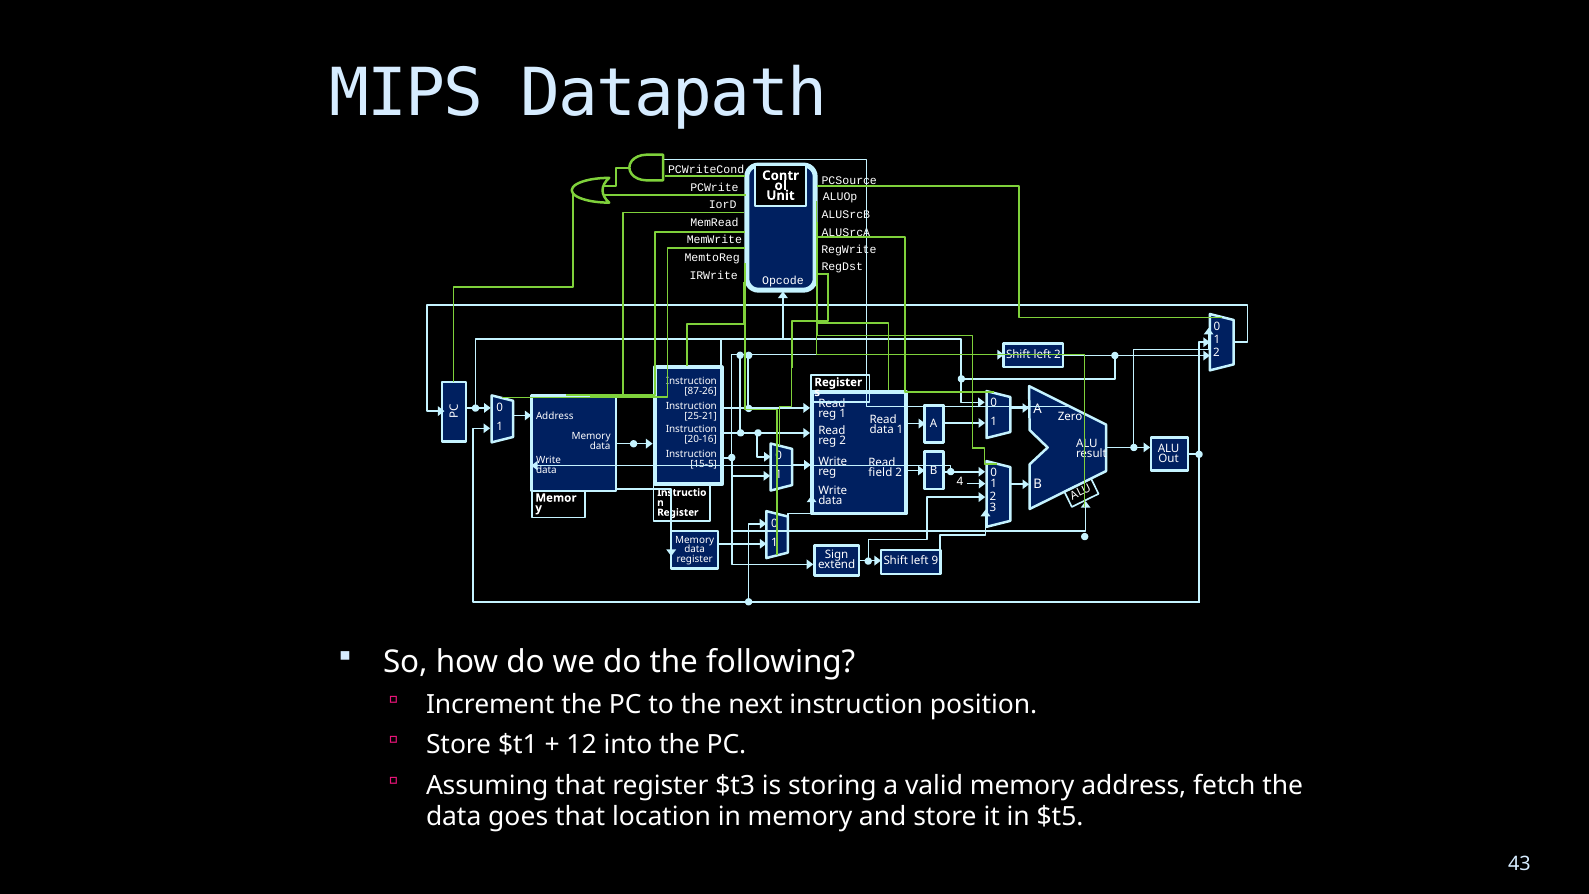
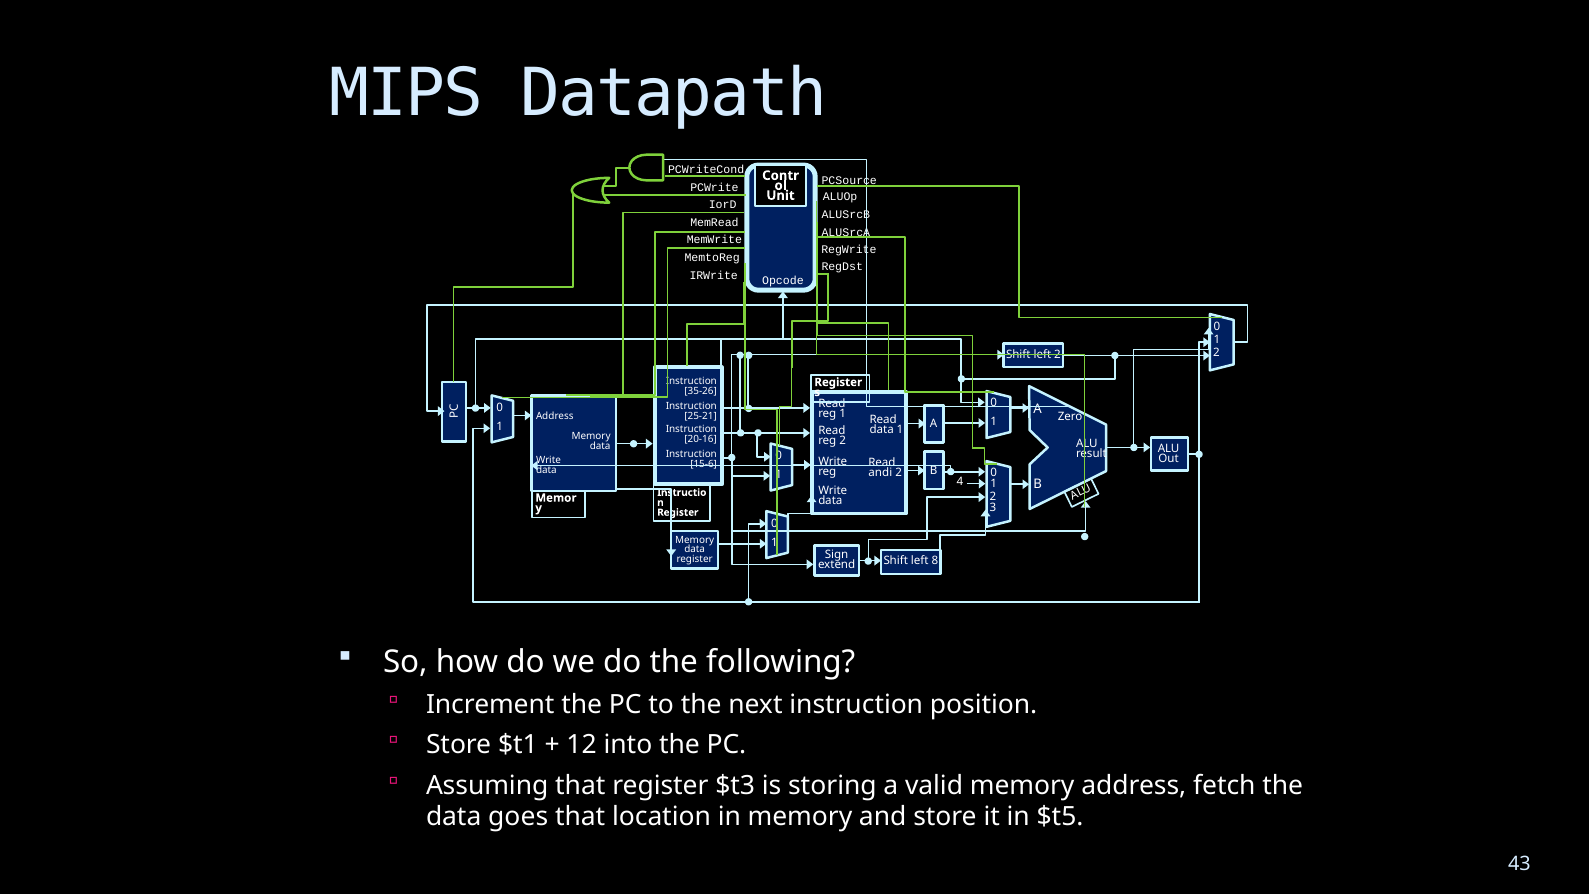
87-26: 87-26 -> 35-26
15-5: 15-5 -> 15-6
field: field -> andi
9: 9 -> 8
